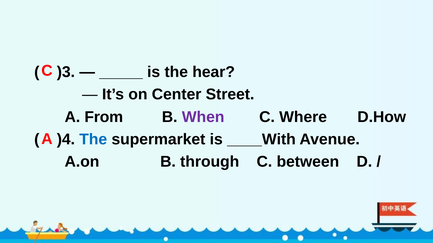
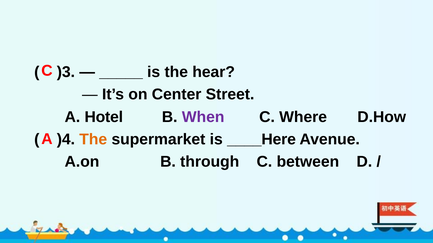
From: From -> Hotel
The at (93, 140) colour: blue -> orange
____With: ____With -> ____Here
